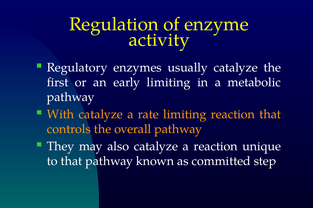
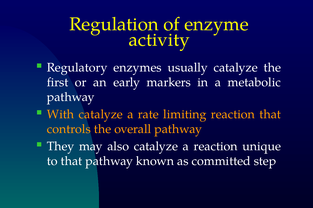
early limiting: limiting -> markers
